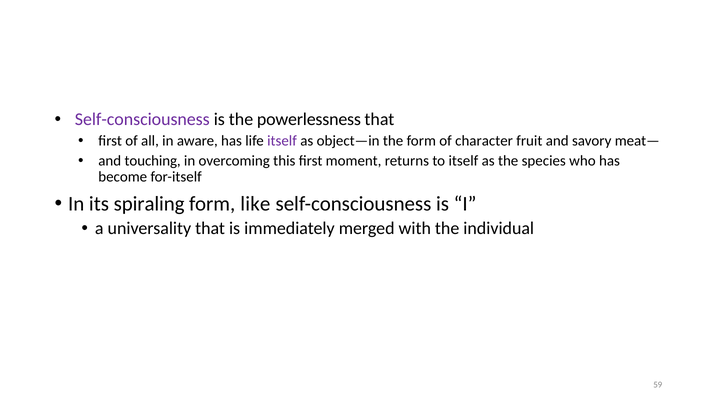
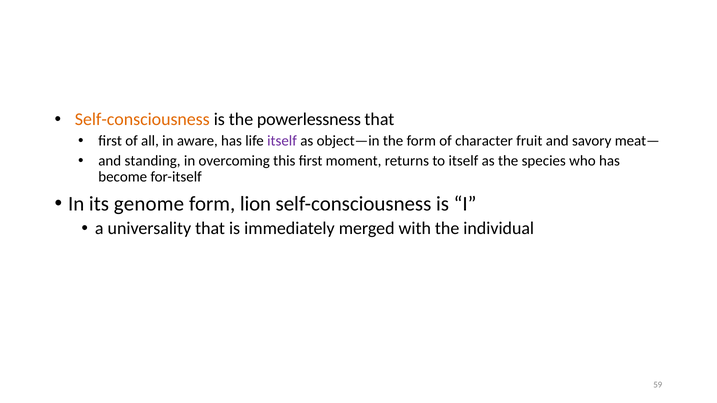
Self-consciousness at (142, 120) colour: purple -> orange
touching: touching -> standing
spiraling: spiraling -> genome
like: like -> lion
